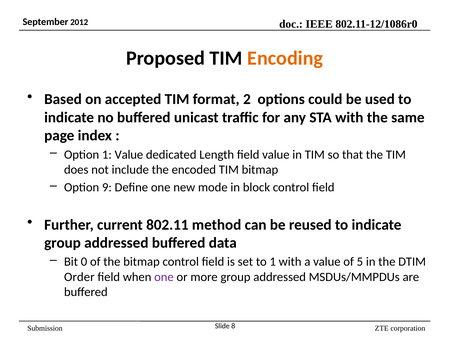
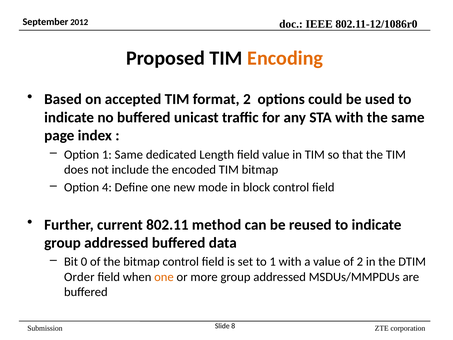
1 Value: Value -> Same
9: 9 -> 4
of 5: 5 -> 2
one at (164, 277) colour: purple -> orange
